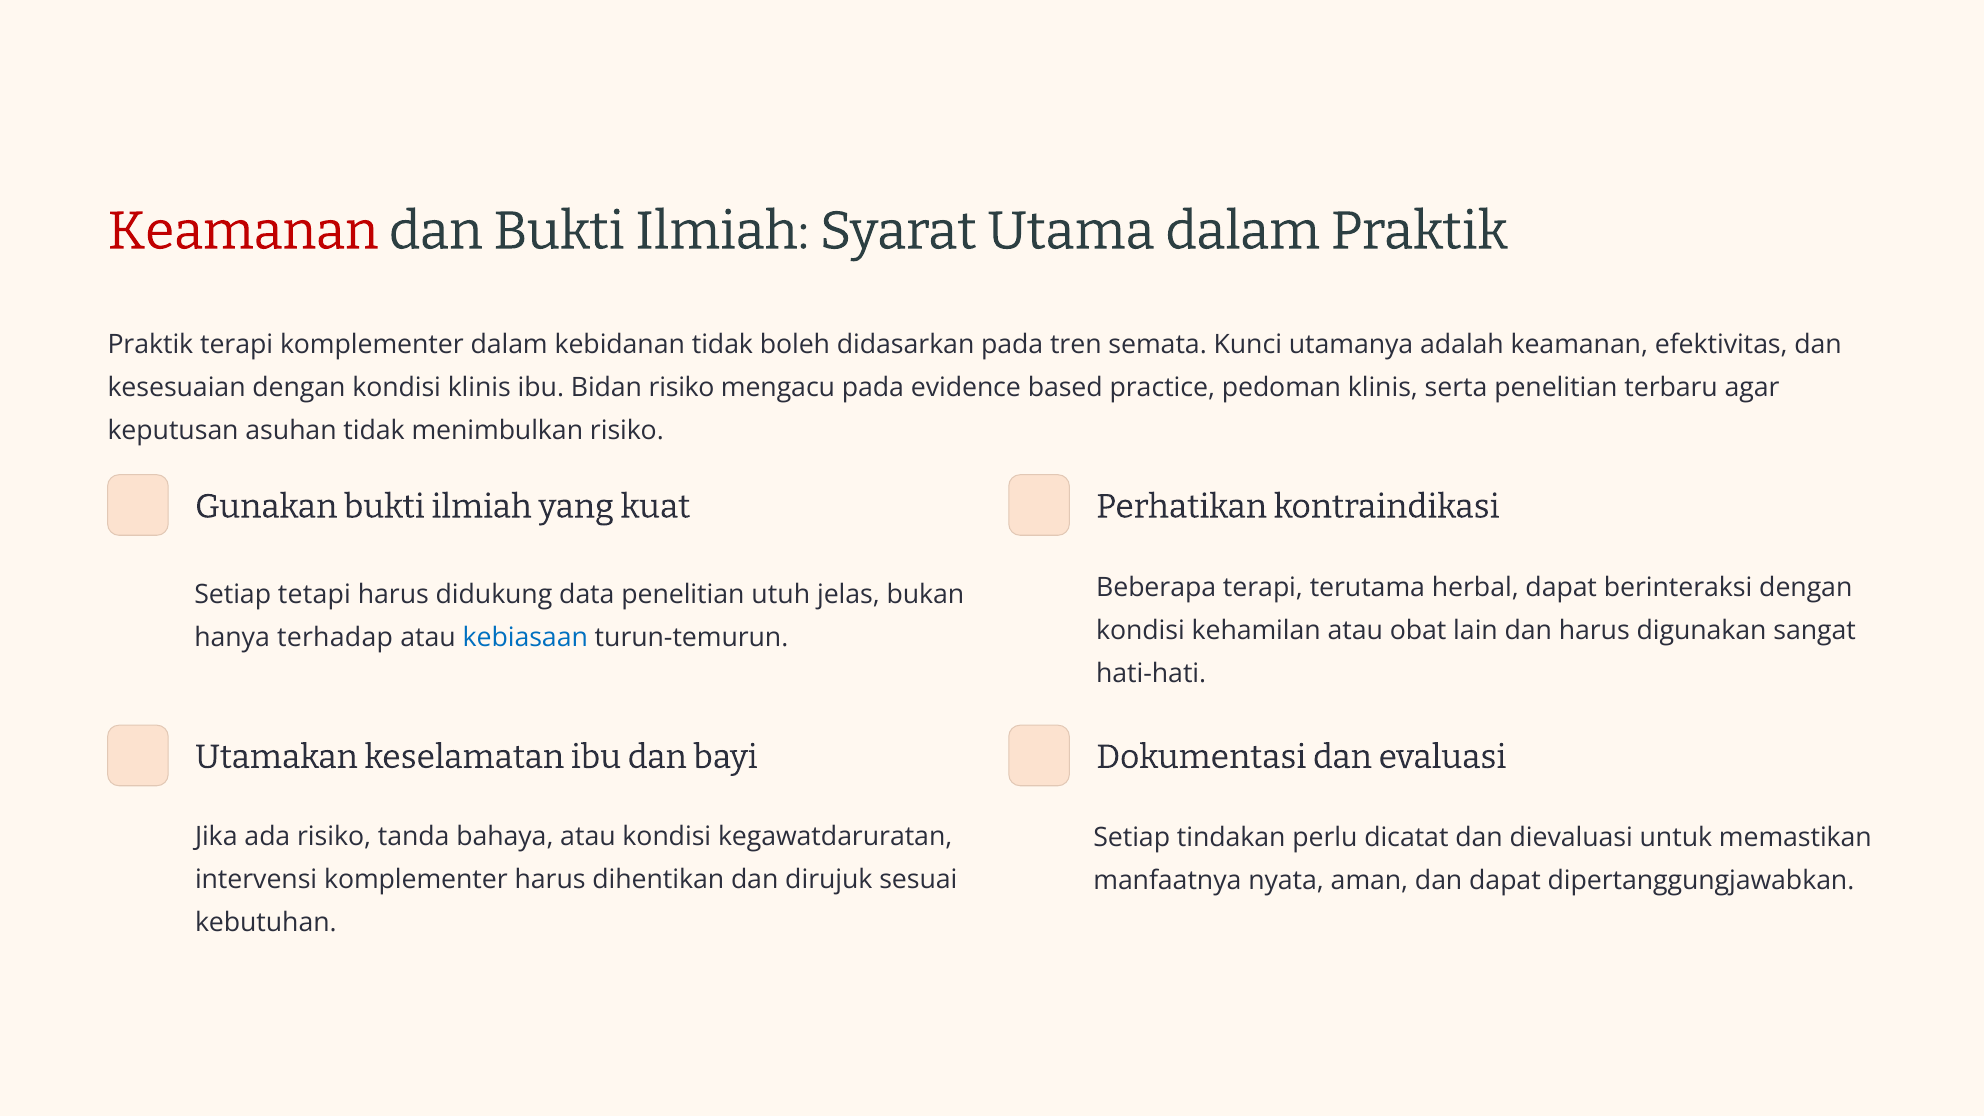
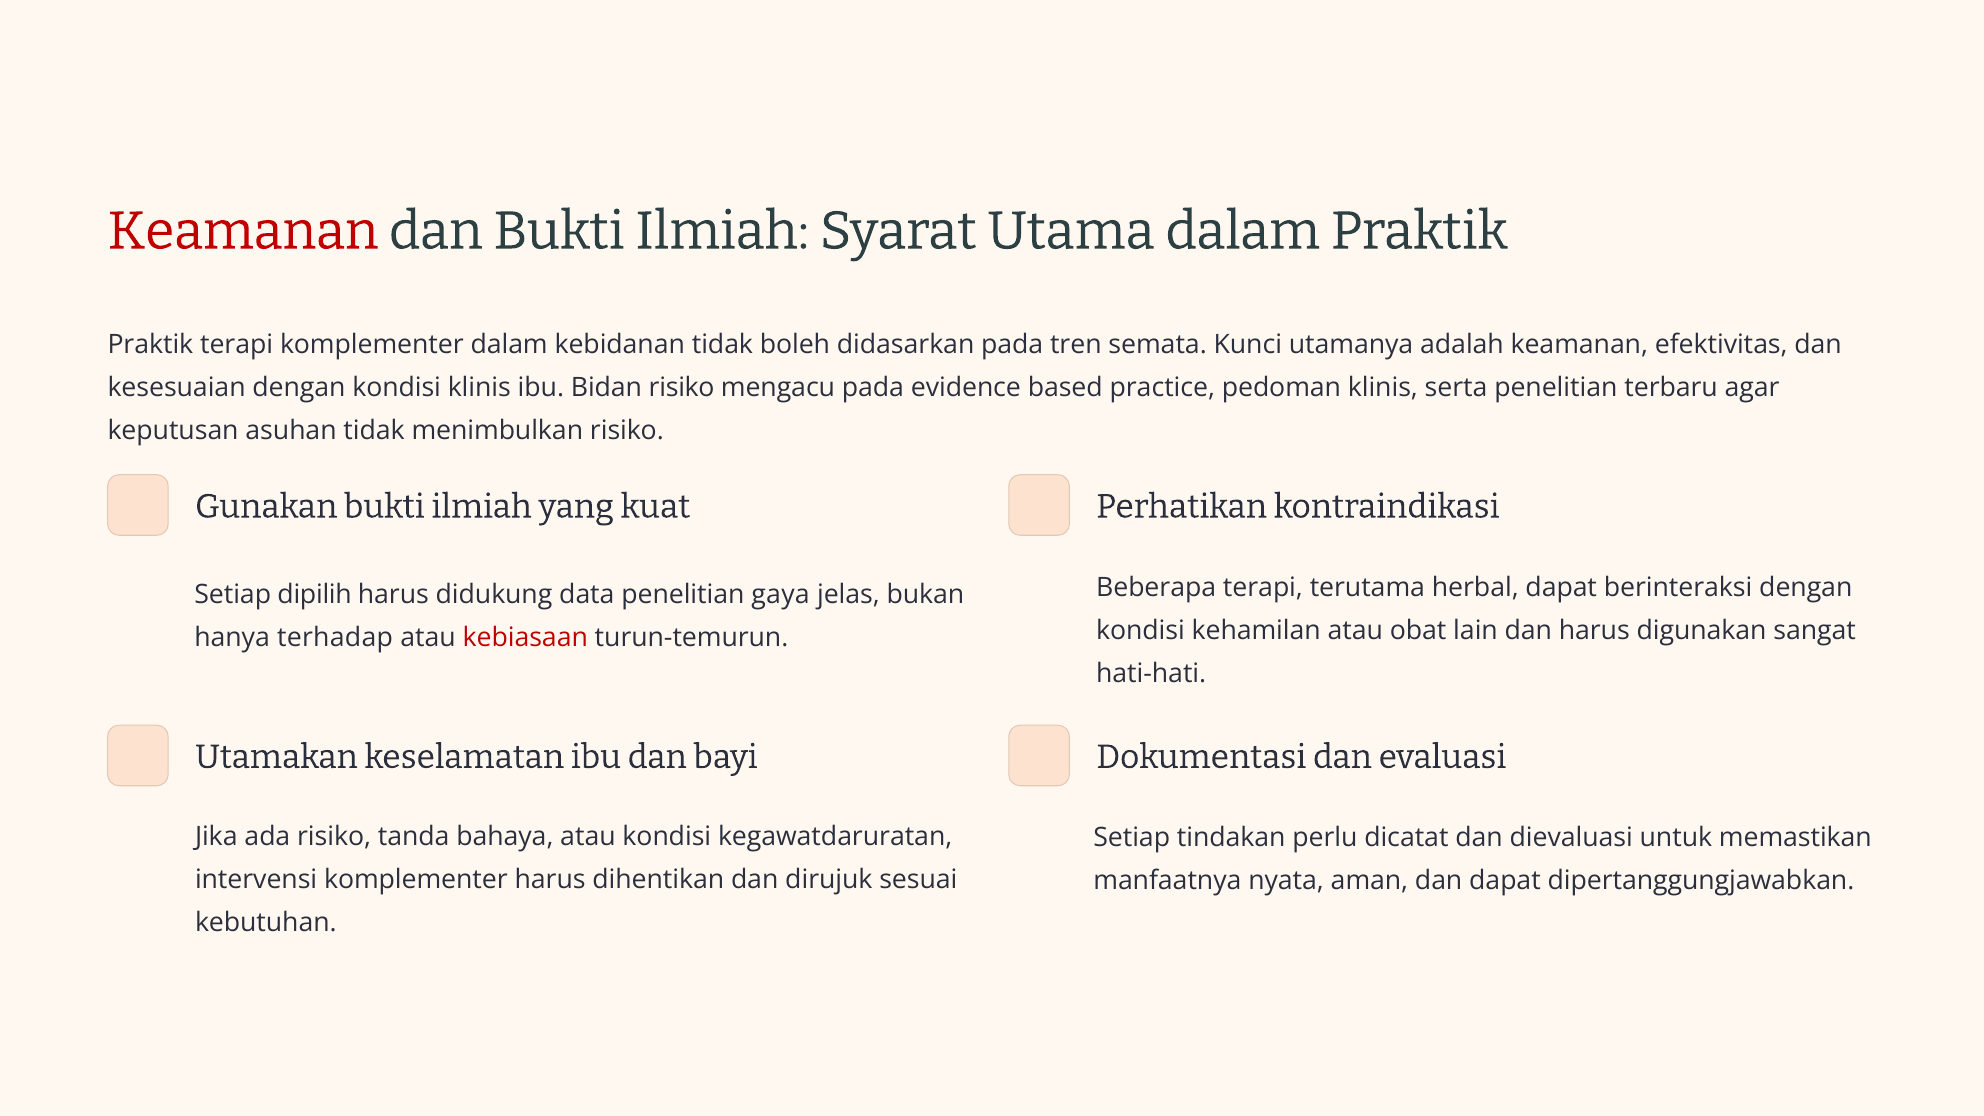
tetapi: tetapi -> dipilih
utuh: utuh -> gaya
kebiasaan colour: blue -> red
